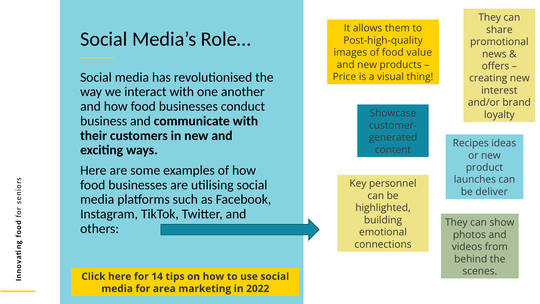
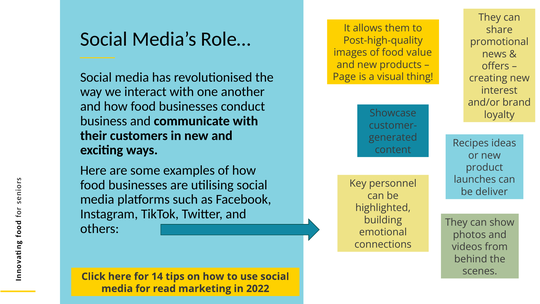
Price: Price -> Page
area: area -> read
